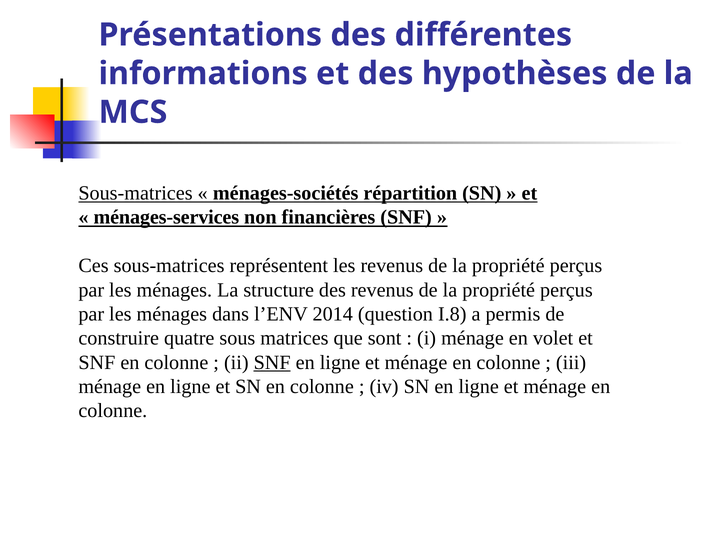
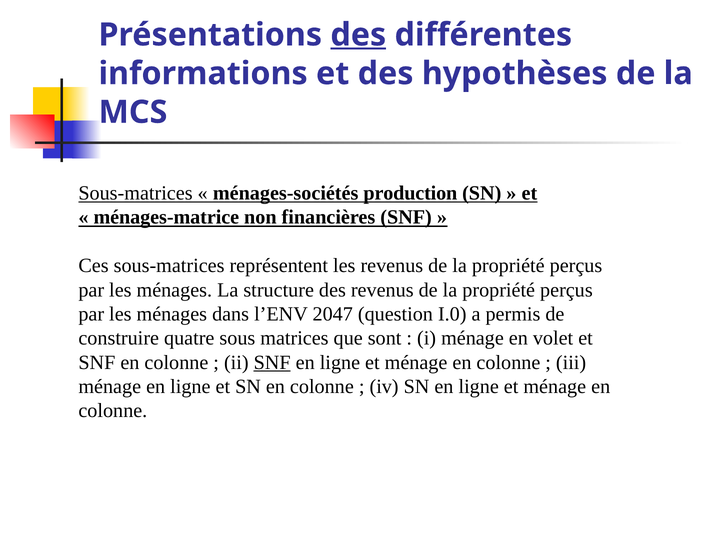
des at (358, 35) underline: none -> present
répartition: répartition -> production
ménages-services: ménages-services -> ménages-matrice
2014: 2014 -> 2047
I.8: I.8 -> I.0
